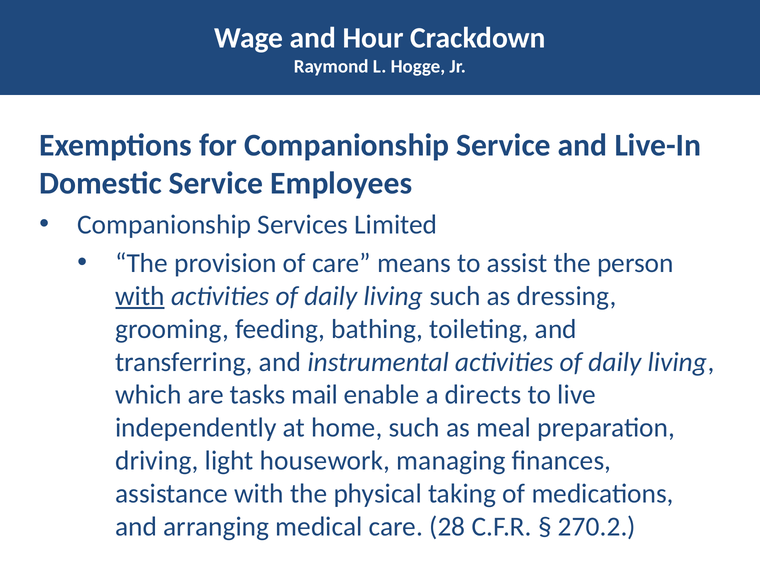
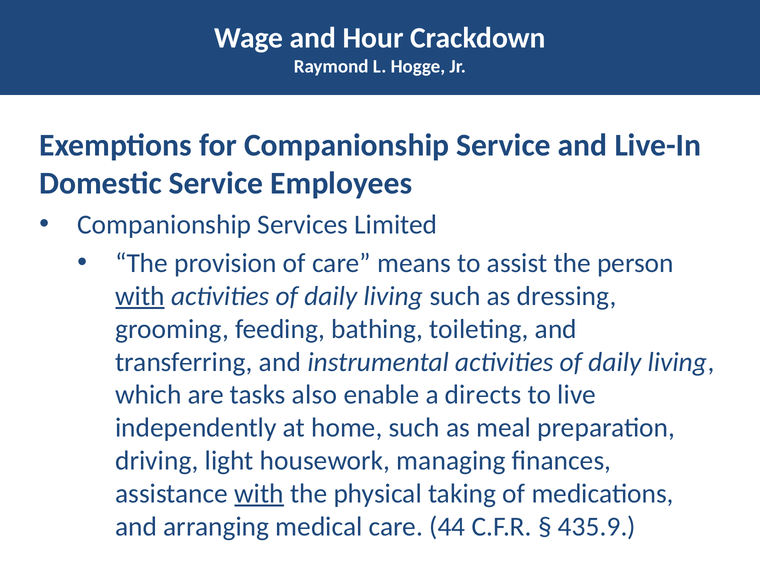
mail: mail -> also
with at (259, 494) underline: none -> present
28: 28 -> 44
270.2: 270.2 -> 435.9
